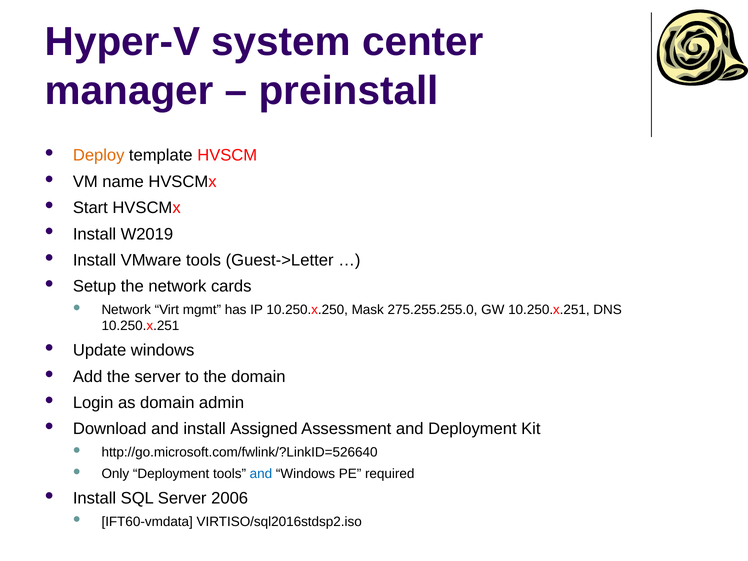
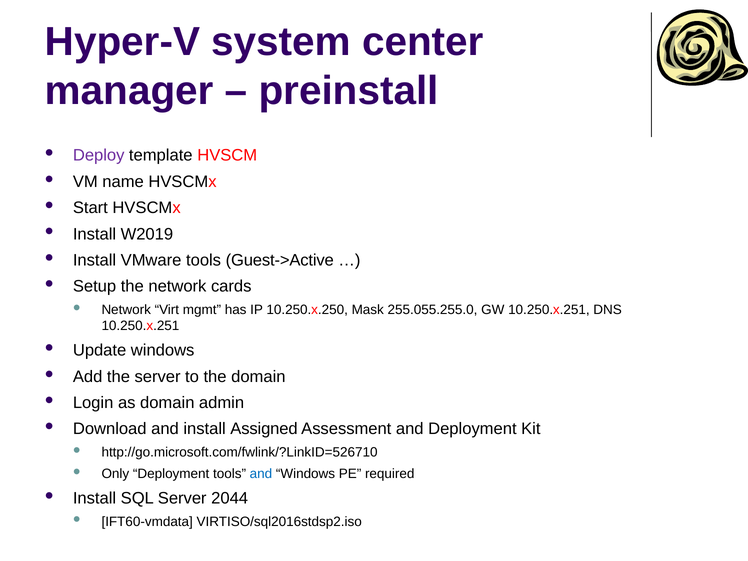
Deploy colour: orange -> purple
Guest->Letter: Guest->Letter -> Guest->Active
275.255.255.0: 275.255.255.0 -> 255.055.255.0
http://go.microsoft.com/fwlink/?LinkID=526640: http://go.microsoft.com/fwlink/?LinkID=526640 -> http://go.microsoft.com/fwlink/?LinkID=526710
2006: 2006 -> 2044
